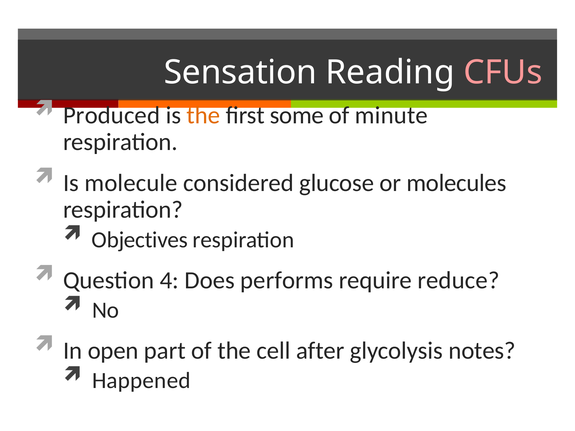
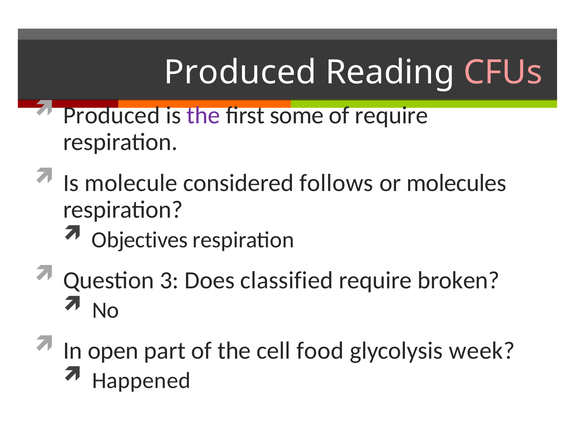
Sensation at (240, 72): Sensation -> Produced
the at (203, 115) colour: orange -> purple
of minute: minute -> require
glucose: glucose -> follows
4: 4 -> 3
performs: performs -> classified
reduce: reduce -> broken
after: after -> food
notes: notes -> week
